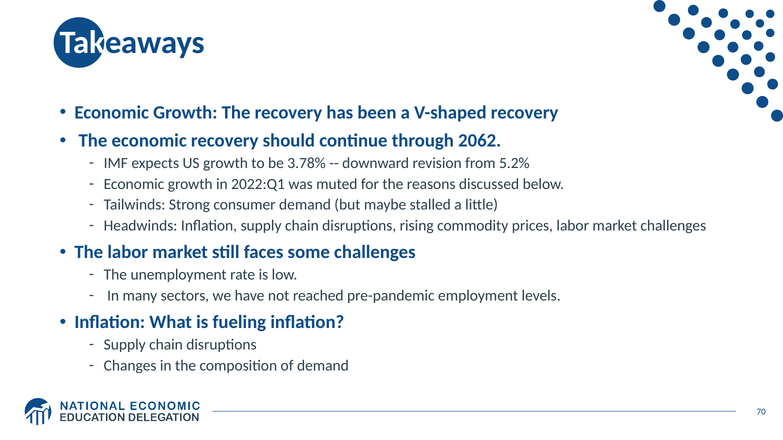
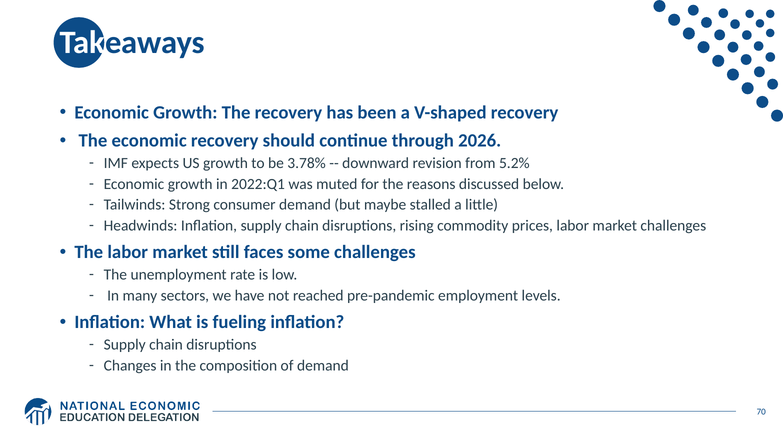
2062: 2062 -> 2026
